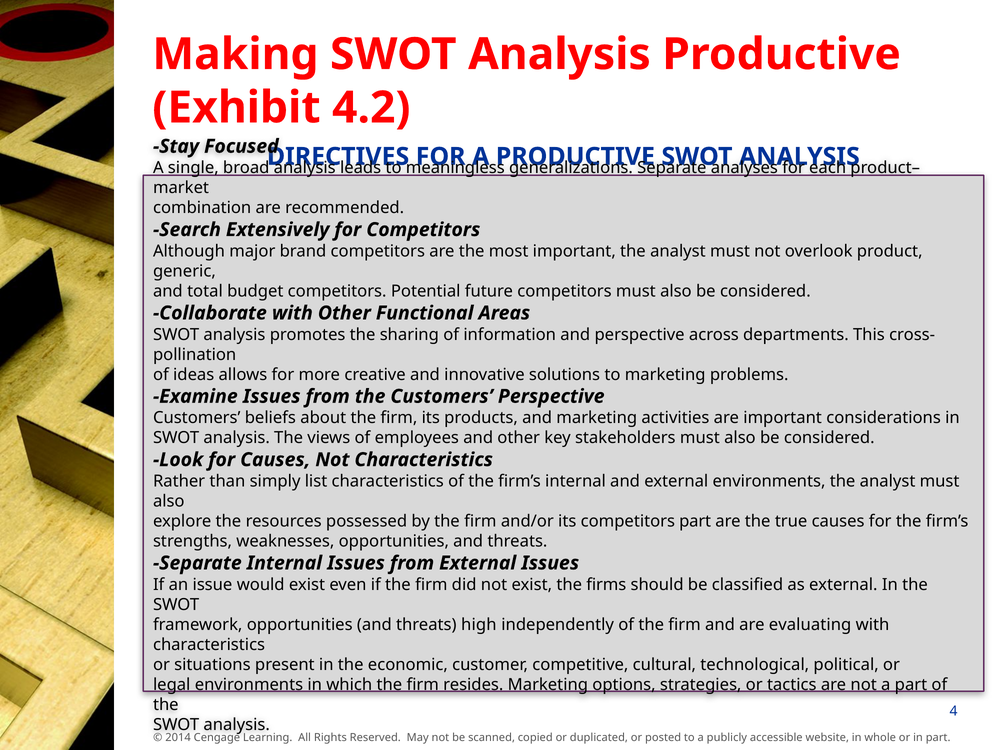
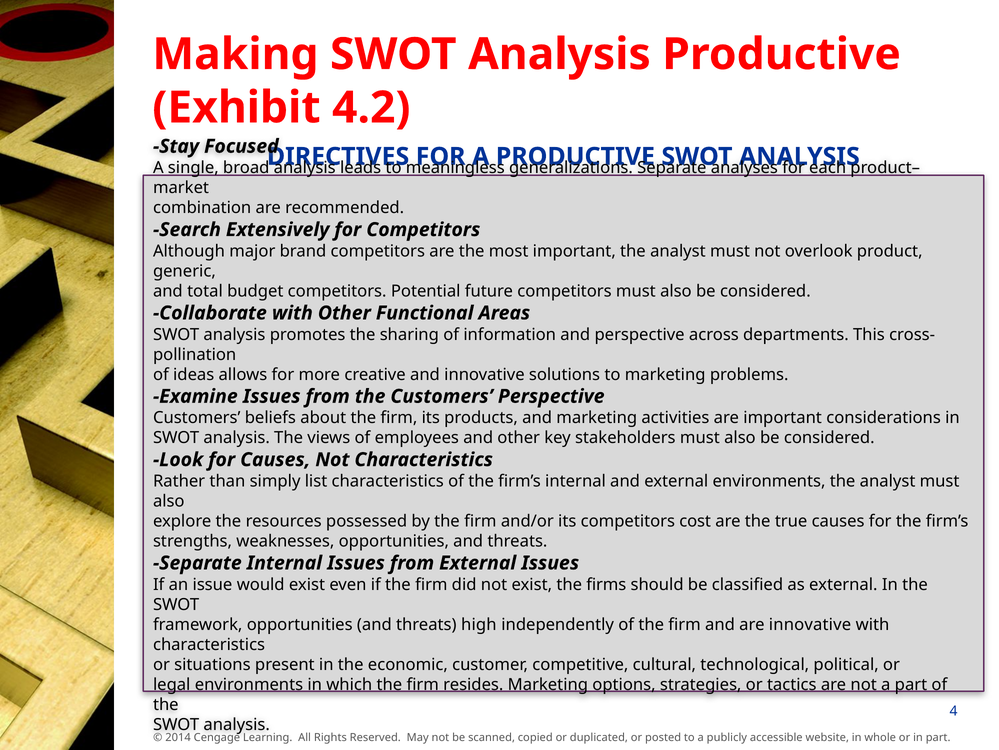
competitors part: part -> cost
are evaluating: evaluating -> innovative
